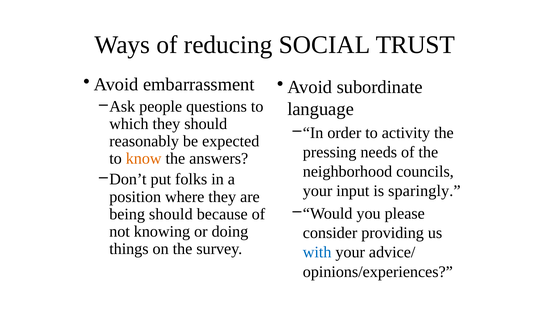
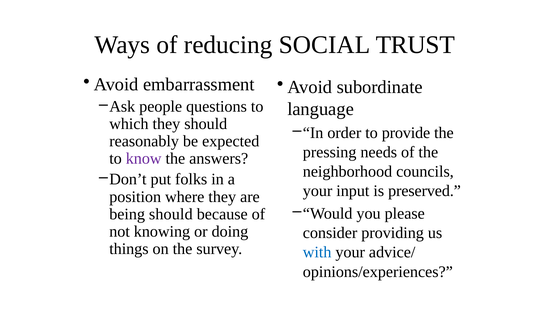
activity: activity -> provide
know colour: orange -> purple
sparingly: sparingly -> preserved
